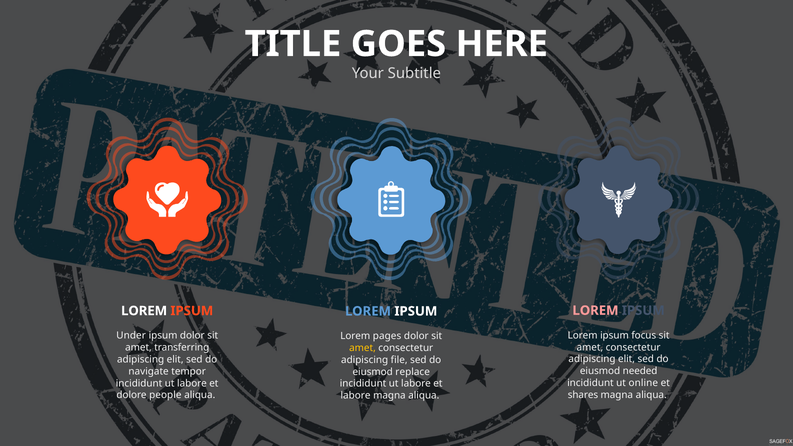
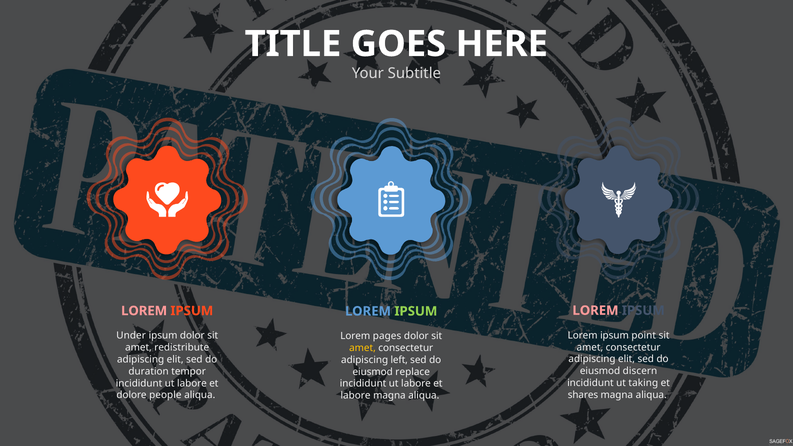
LOREM at (144, 311) colour: white -> pink
IPSUM at (416, 311) colour: white -> light green
focus: focus -> point
transferring: transferring -> redistribute
file: file -> left
needed: needed -> discern
navigate: navigate -> duration
online: online -> taking
